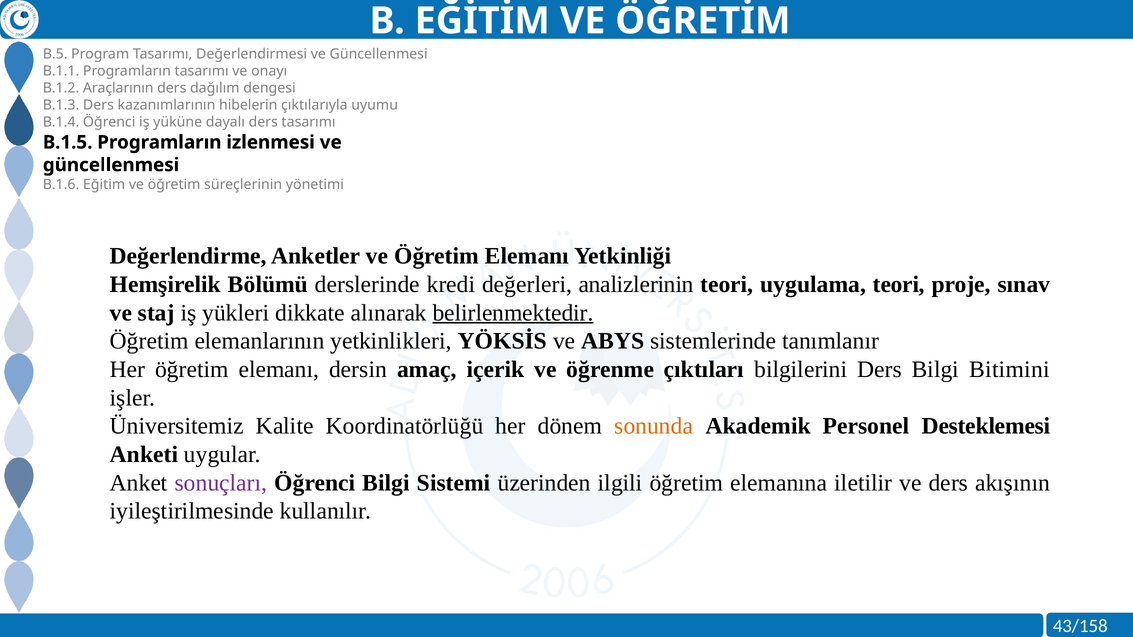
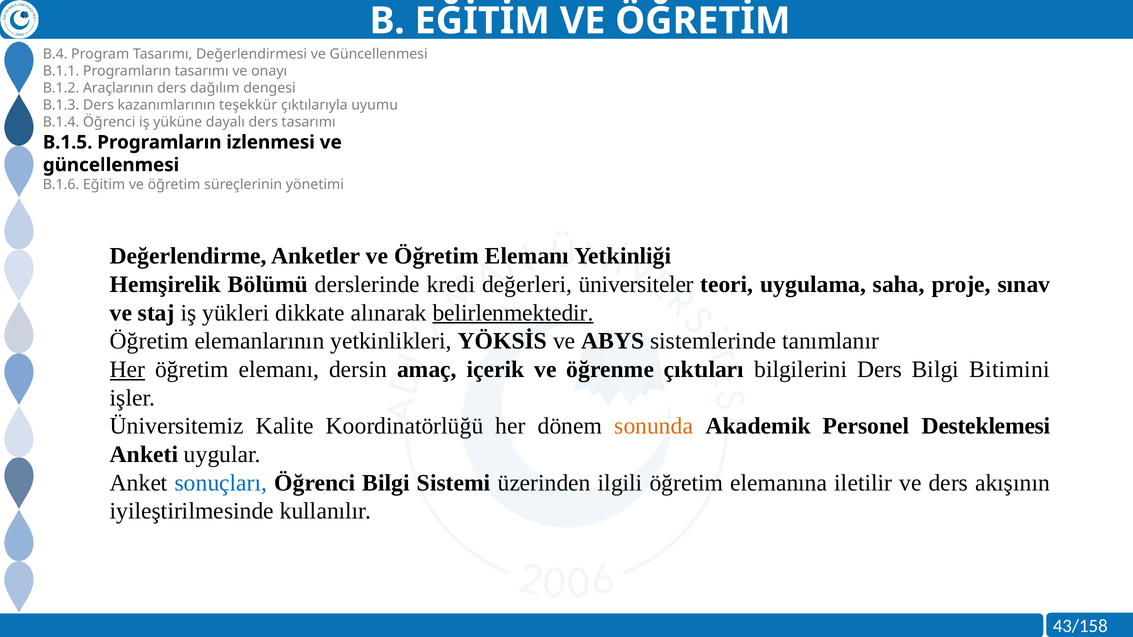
B.5: B.5 -> B.4
hibelerin: hibelerin -> teşekkür
analizlerinin: analizlerinin -> üniversiteler
uygulama teori: teori -> saha
Her at (128, 370) underline: none -> present
sonuçları colour: purple -> blue
